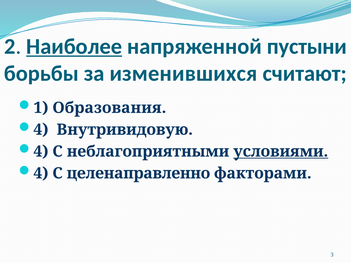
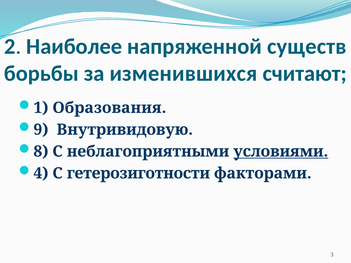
Наиболее underline: present -> none
пустыни: пустыни -> существ
4 at (41, 130): 4 -> 9
4 at (41, 152): 4 -> 8
целенаправленно: целенаправленно -> гетерозиготности
